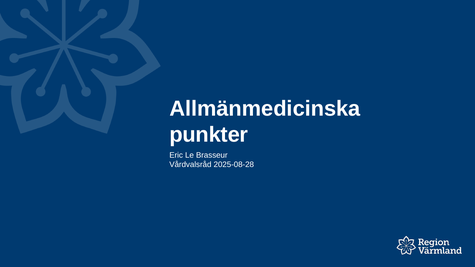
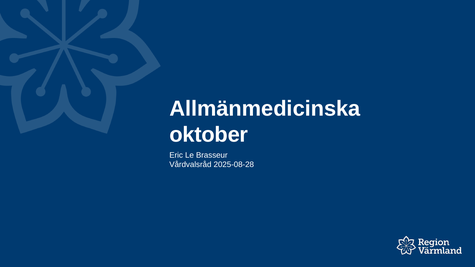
punkter: punkter -> oktober
